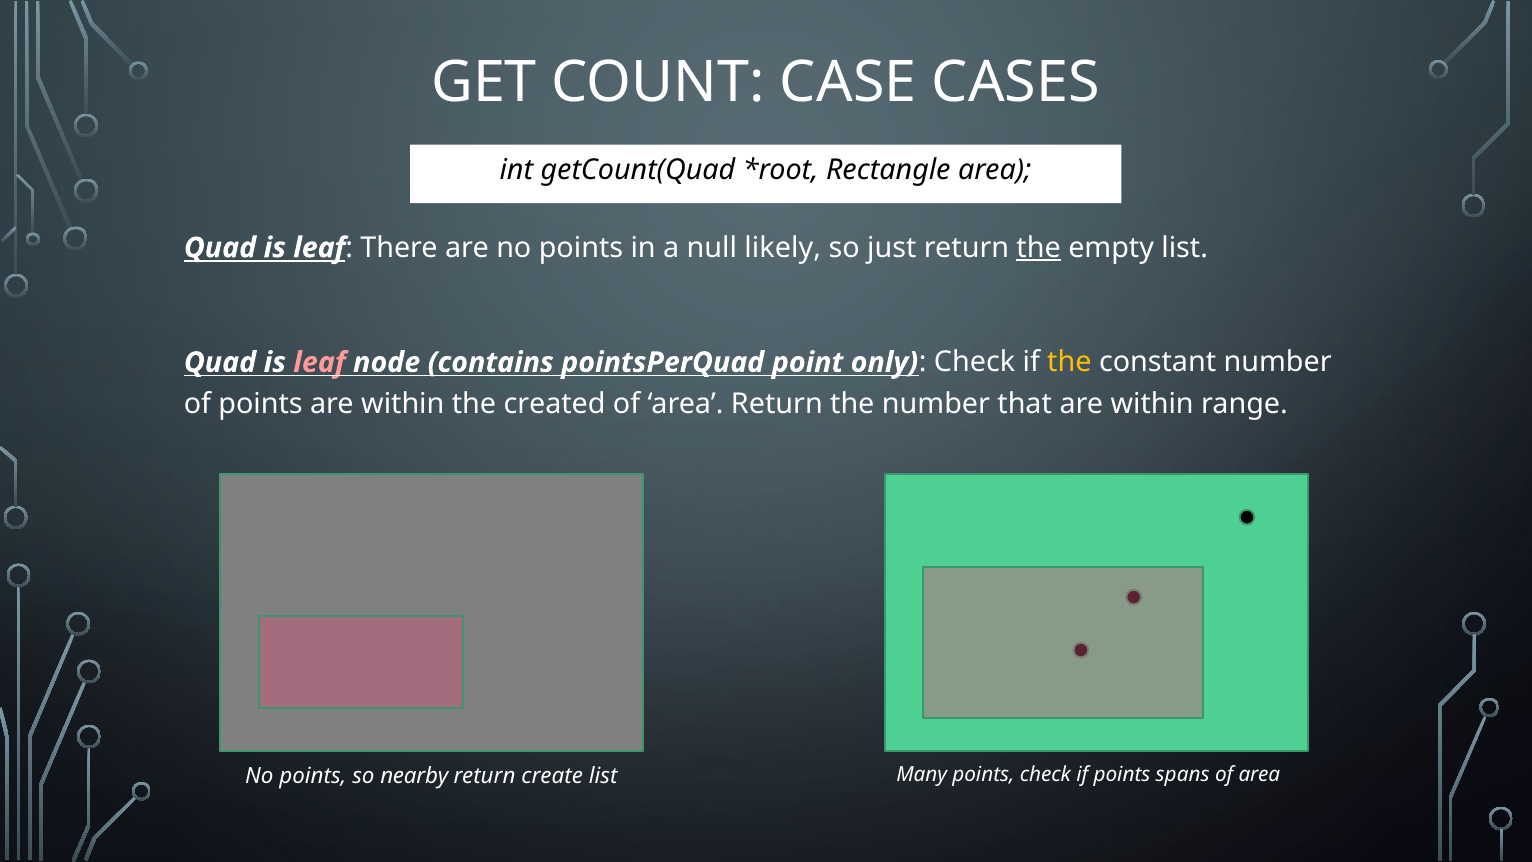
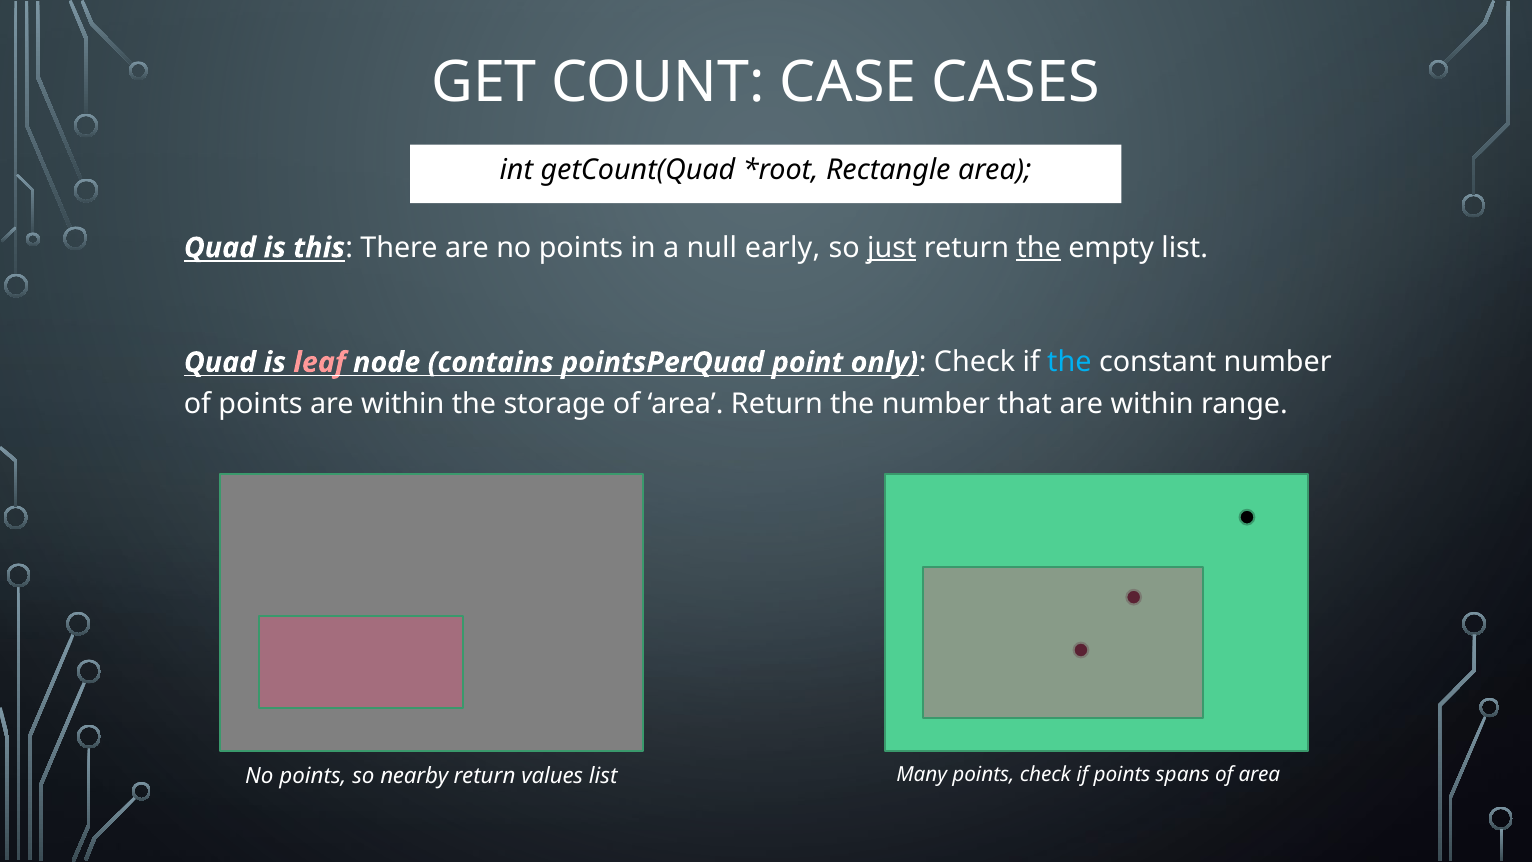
leaf at (319, 248): leaf -> this
likely: likely -> early
just underline: none -> present
the at (1069, 362) colour: yellow -> light blue
created: created -> storage
create: create -> values
